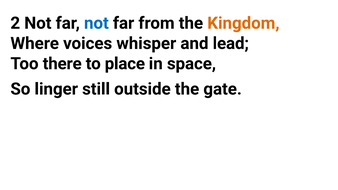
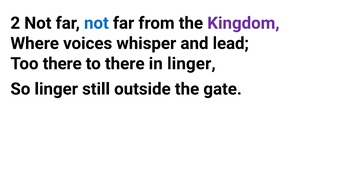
Kingdom colour: orange -> purple
to place: place -> there
in space: space -> linger
